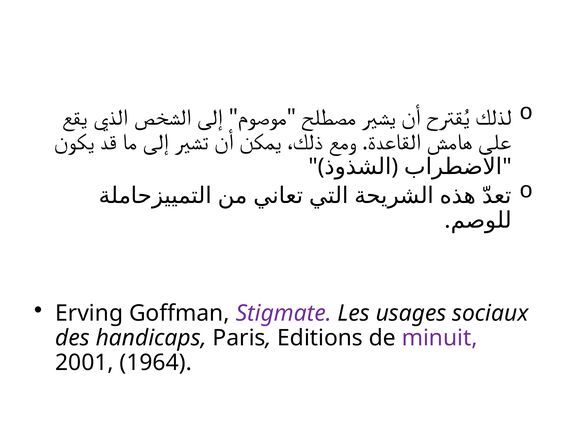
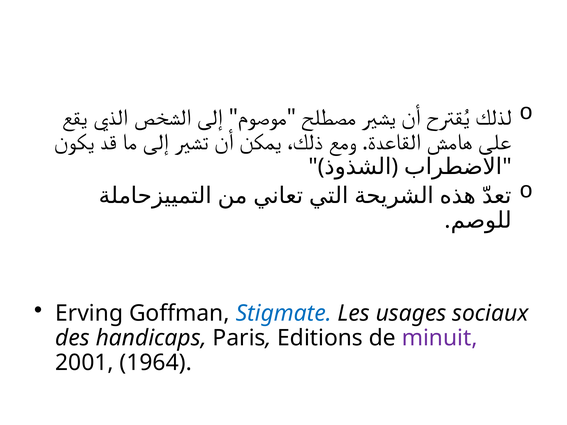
Stigmate colour: purple -> blue
